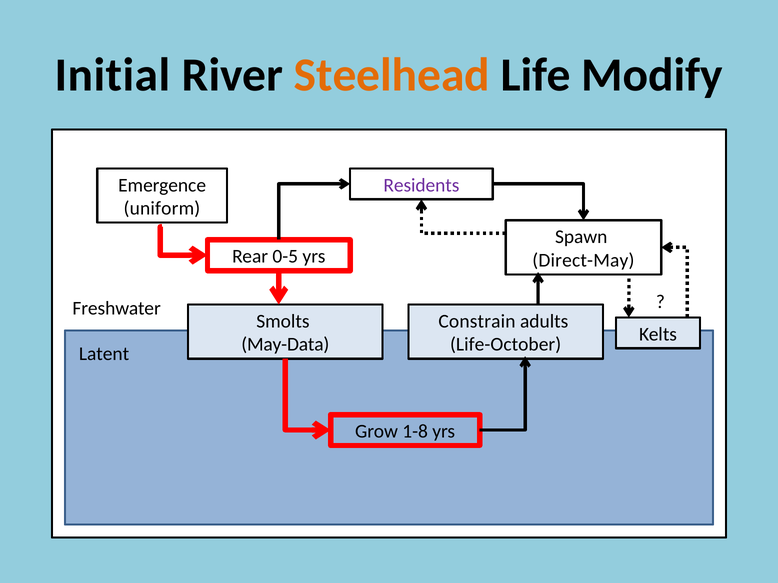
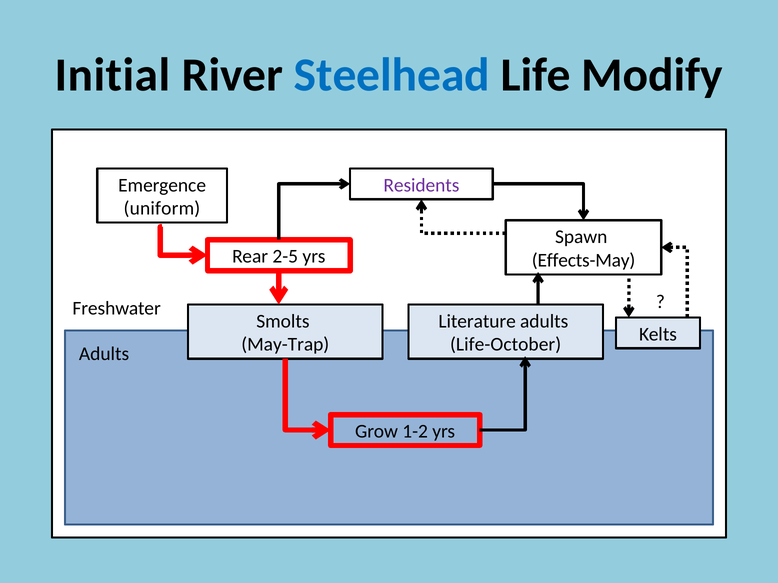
Steelhead colour: orange -> blue
0-5: 0-5 -> 2-5
Direct-May: Direct-May -> Effects-May
Constrain: Constrain -> Literature
May-Data: May-Data -> May-Trap
Latent at (104, 354): Latent -> Adults
1-8: 1-8 -> 1-2
